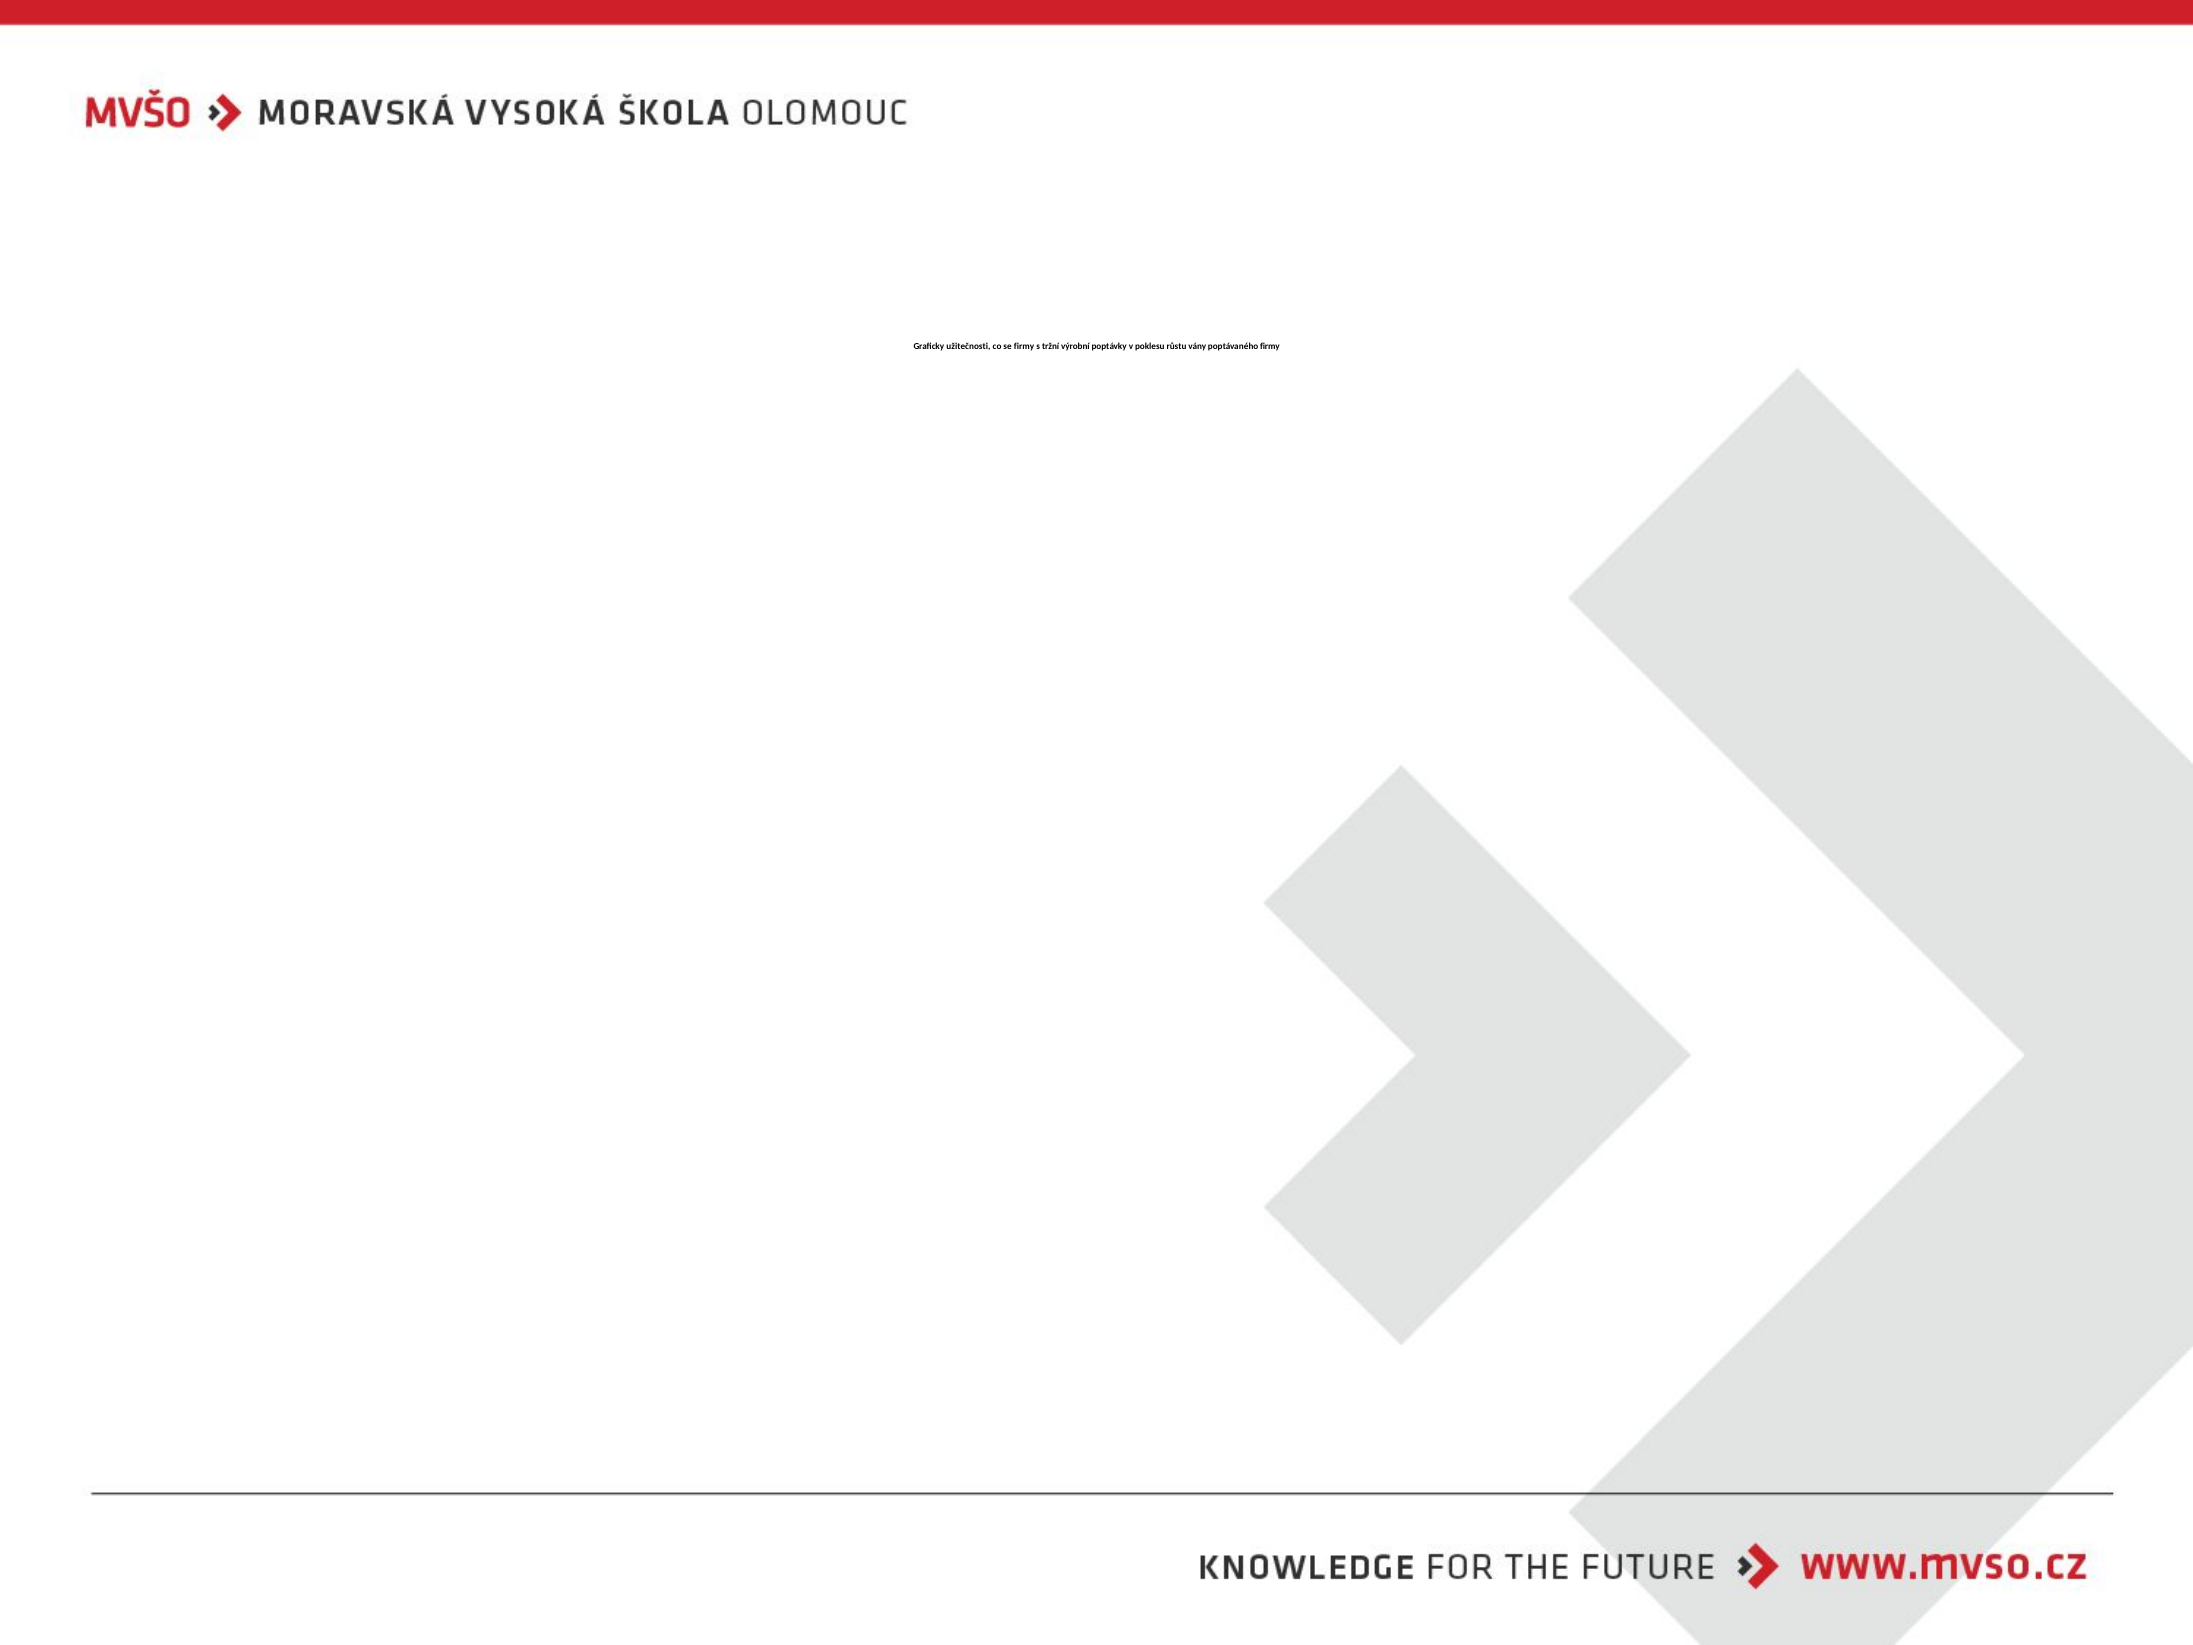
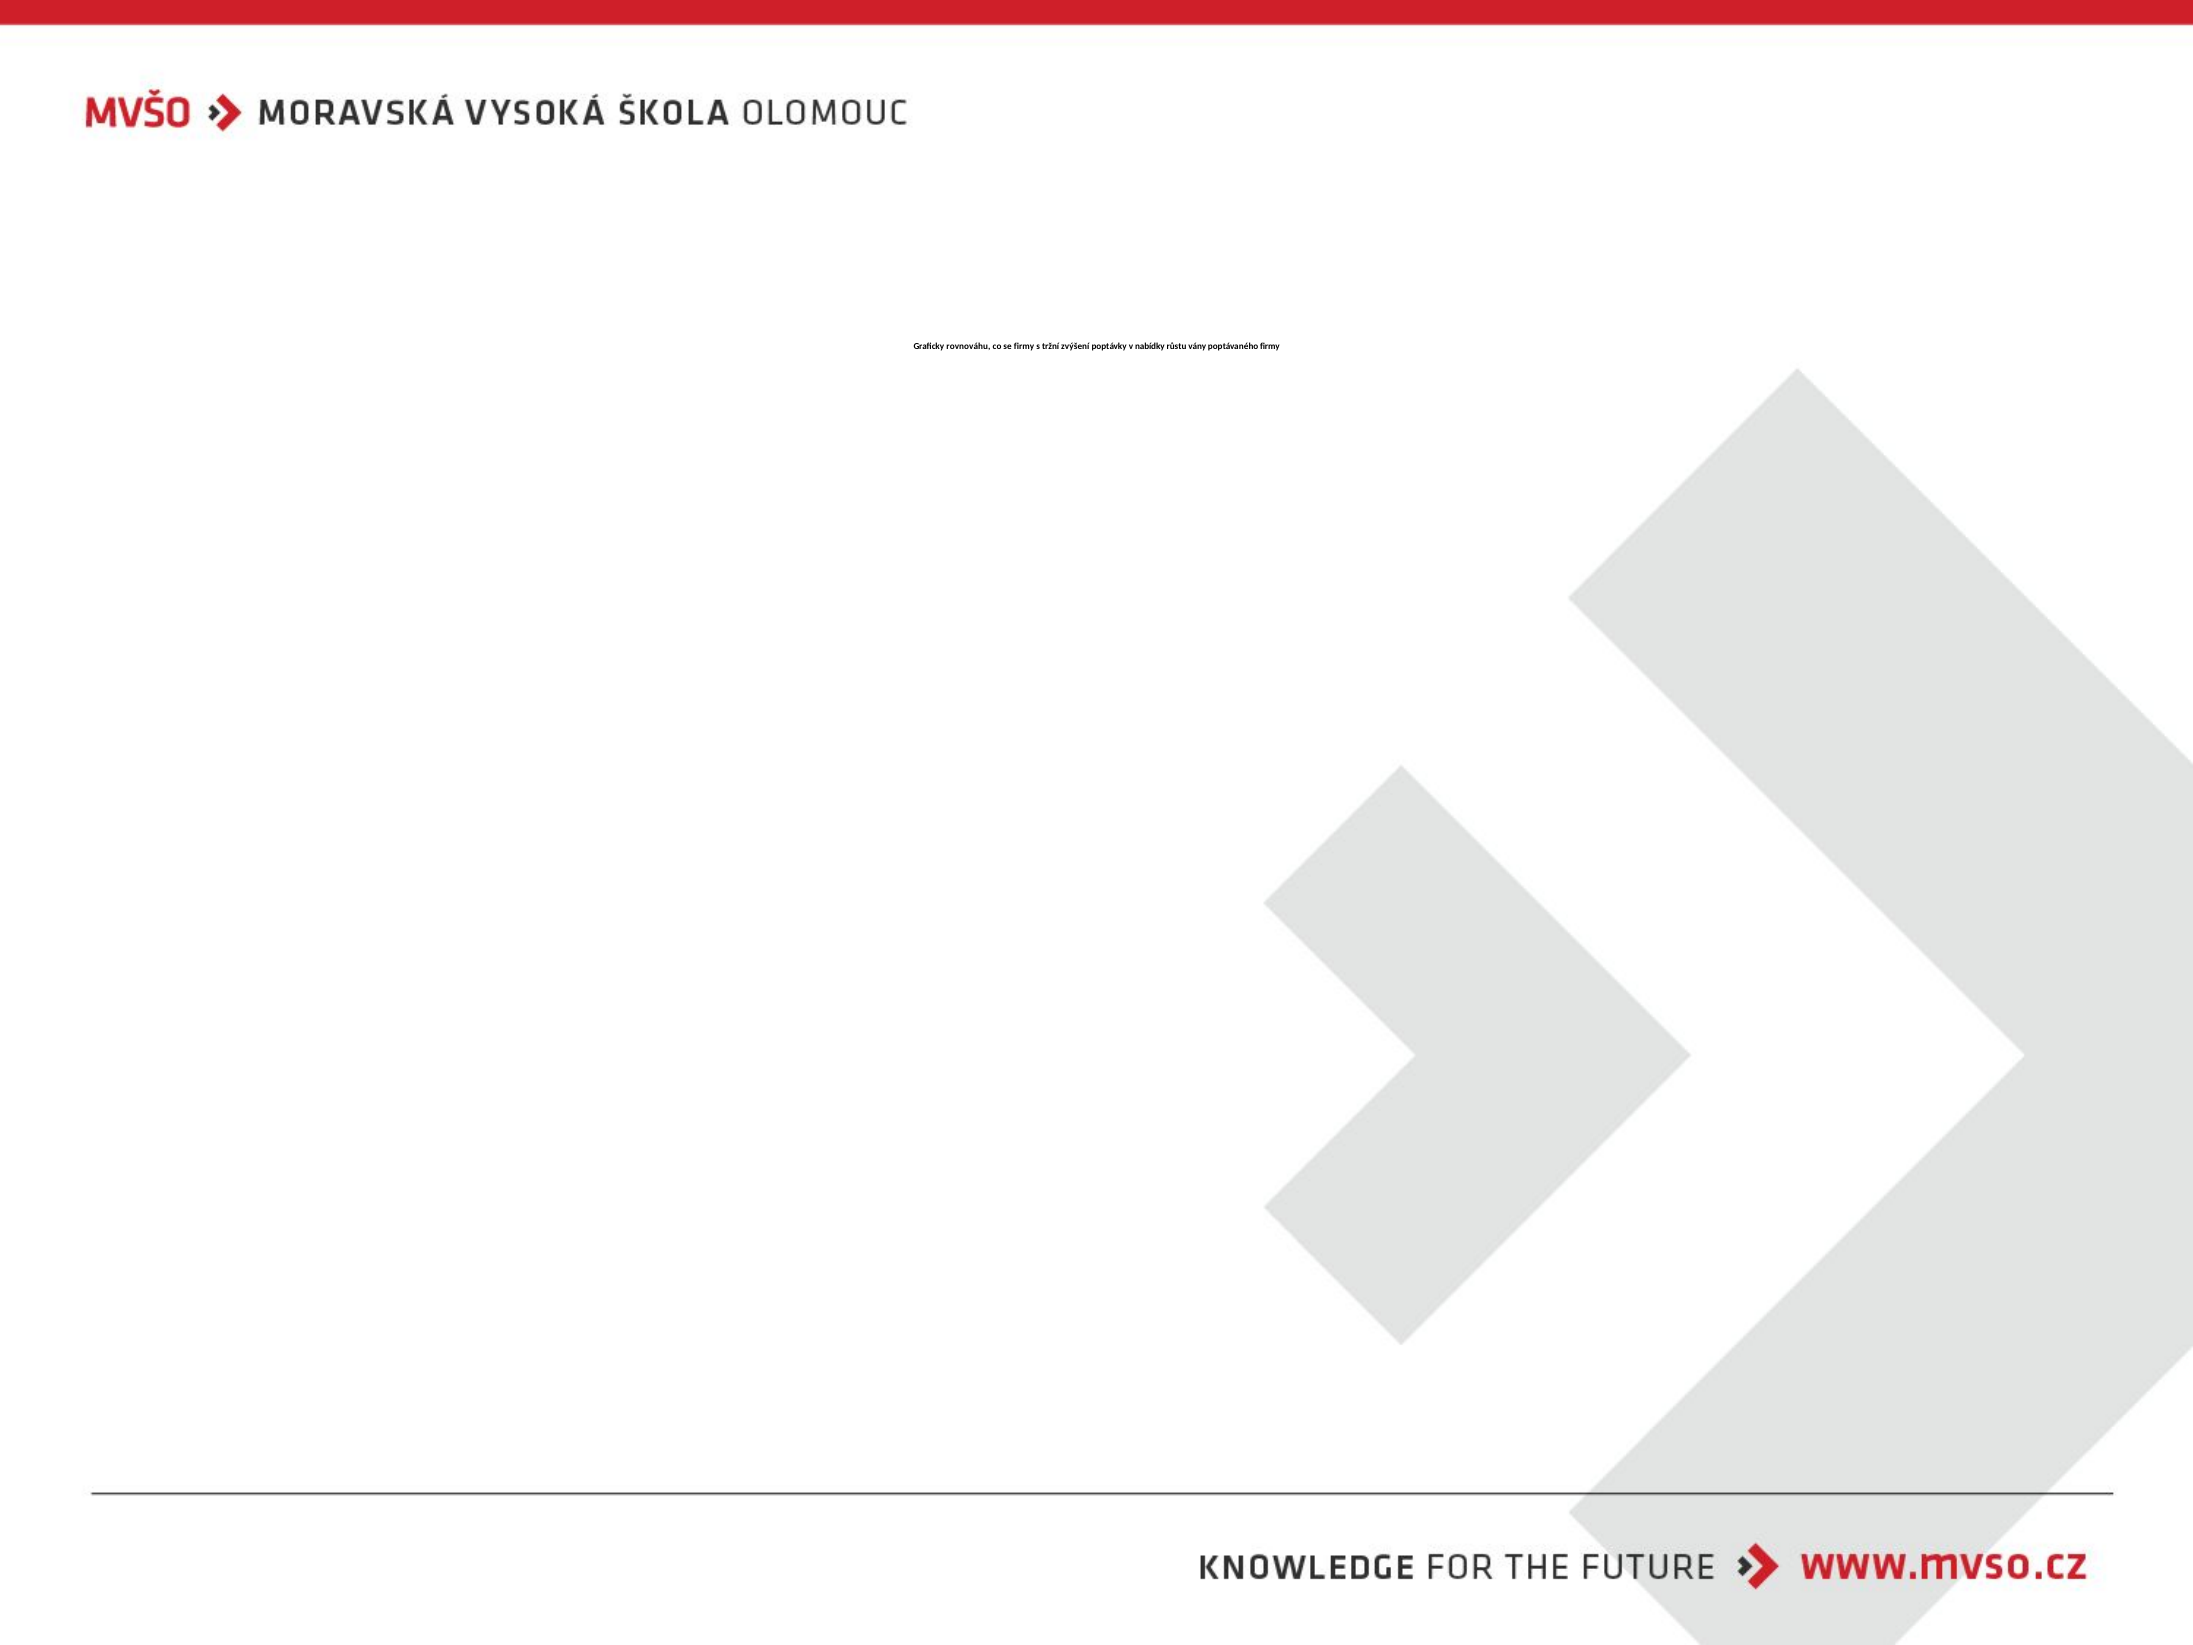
užitečnosti: užitečnosti -> rovnováhu
výrobní: výrobní -> zvýšení
poklesu: poklesu -> nabídky
